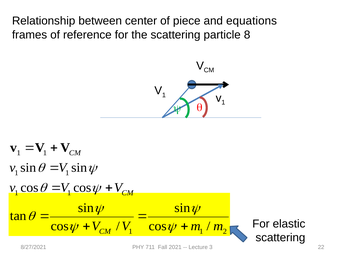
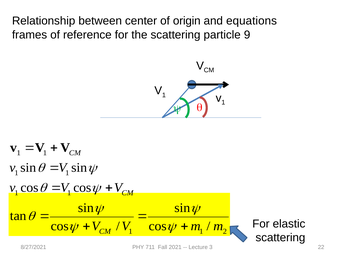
piece: piece -> origin
8: 8 -> 9
